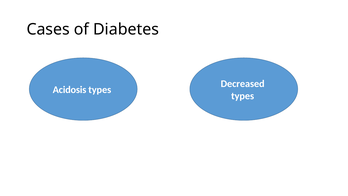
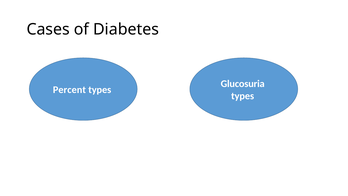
Decreased: Decreased -> Glucosuria
Acidosis: Acidosis -> Percent
